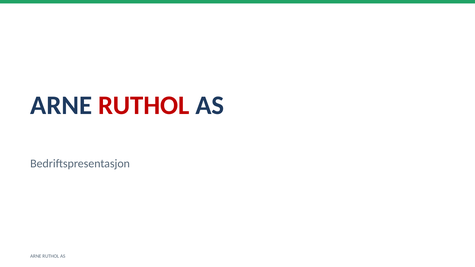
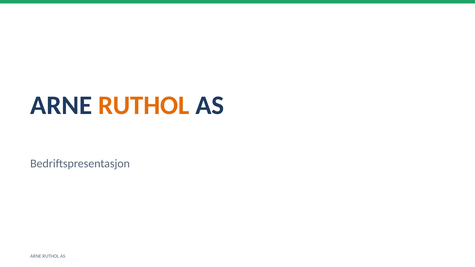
RUTHOL at (144, 105) colour: red -> orange
